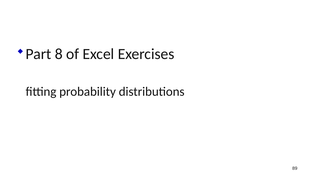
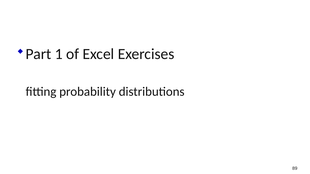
8: 8 -> 1
